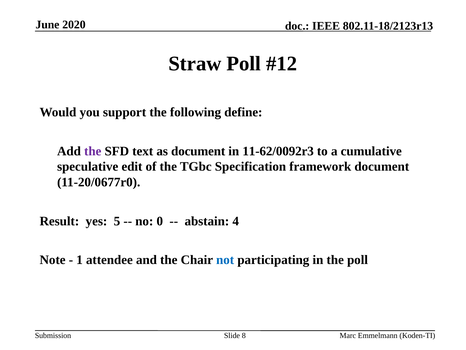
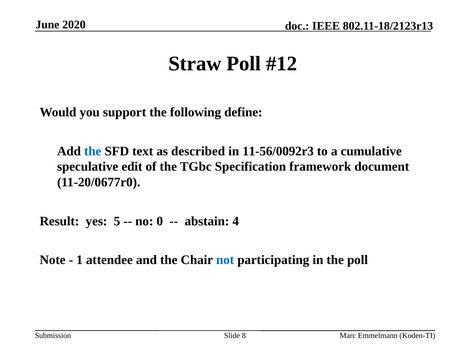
the at (93, 151) colour: purple -> blue
as document: document -> described
11-62/0092r3: 11-62/0092r3 -> 11-56/0092r3
